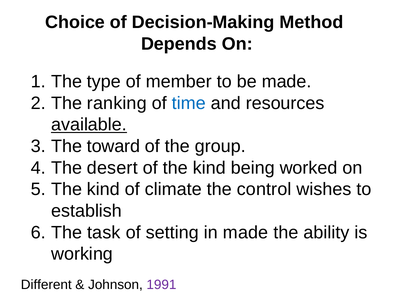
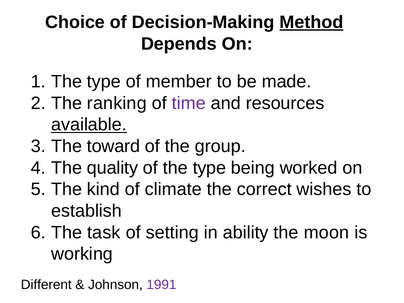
Method underline: none -> present
time colour: blue -> purple
desert: desert -> quality
of the kind: kind -> type
control: control -> correct
in made: made -> ability
ability: ability -> moon
